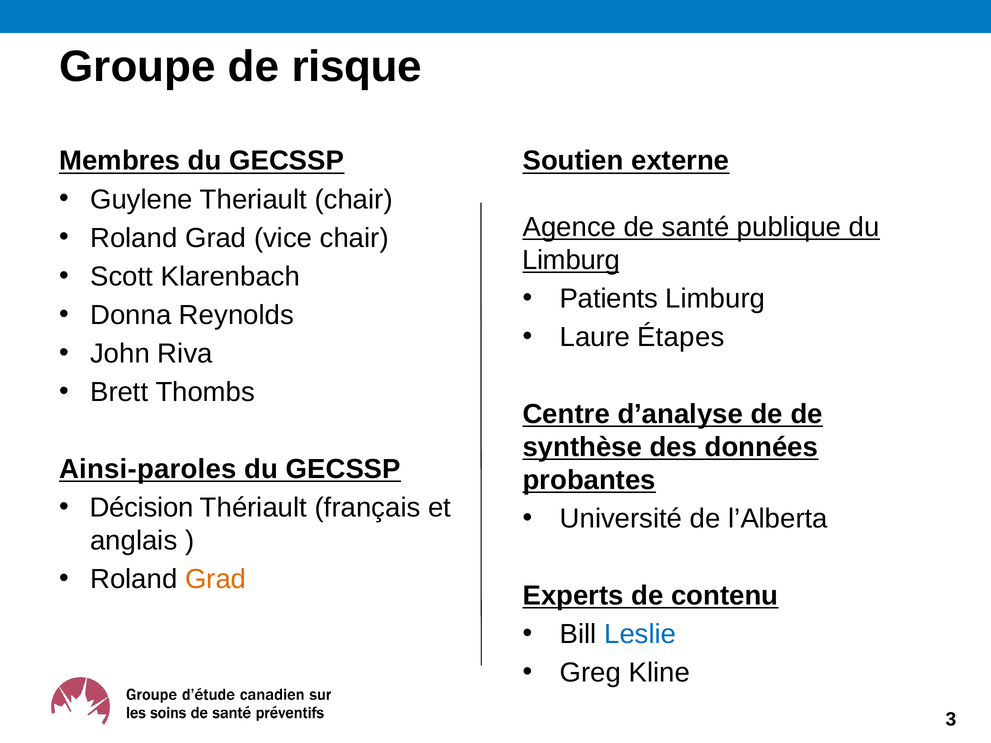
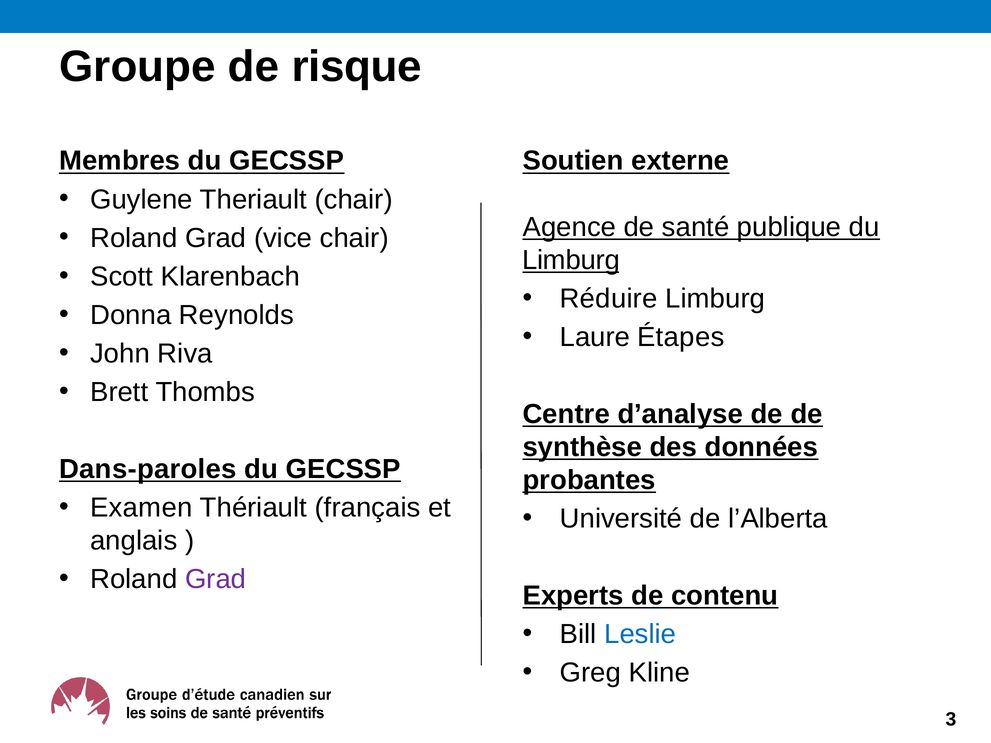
Patients: Patients -> Réduire
Ainsi-paroles: Ainsi-paroles -> Dans-paroles
Décision: Décision -> Examen
Grad at (216, 579) colour: orange -> purple
